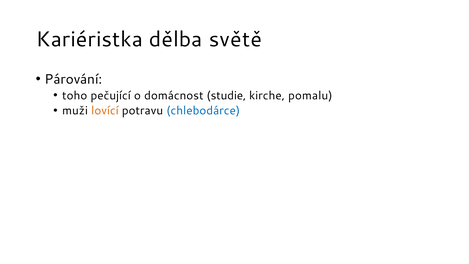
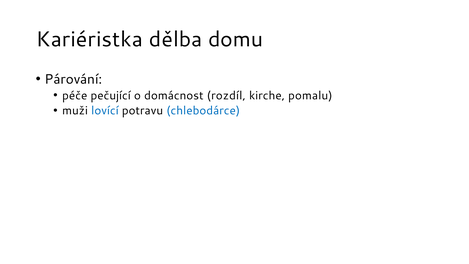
světě: světě -> domu
toho: toho -> péče
studie: studie -> rozdíl
lovící colour: orange -> blue
